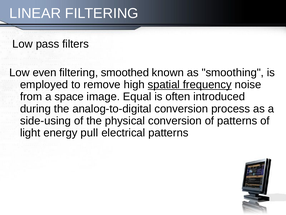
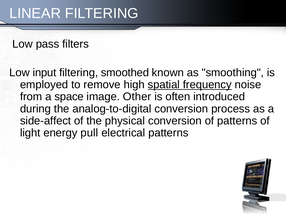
even: even -> input
Equal: Equal -> Other
side-using: side-using -> side-affect
